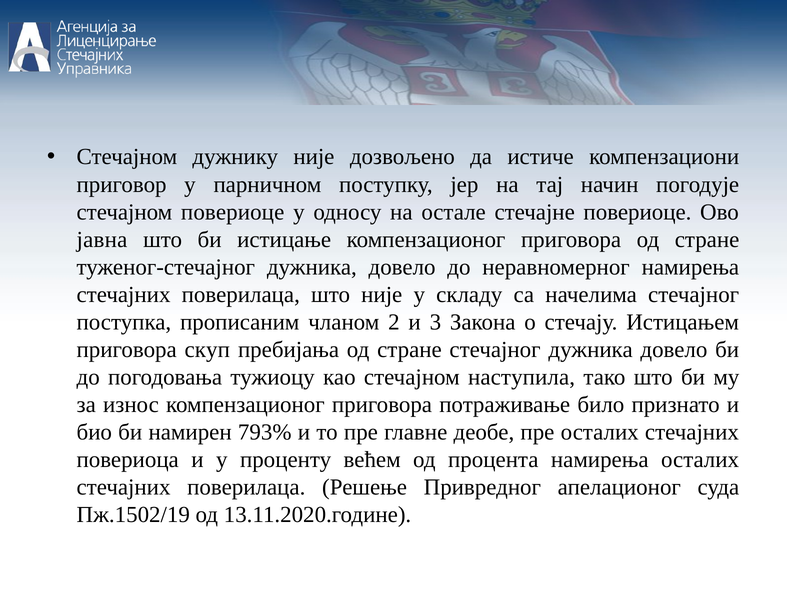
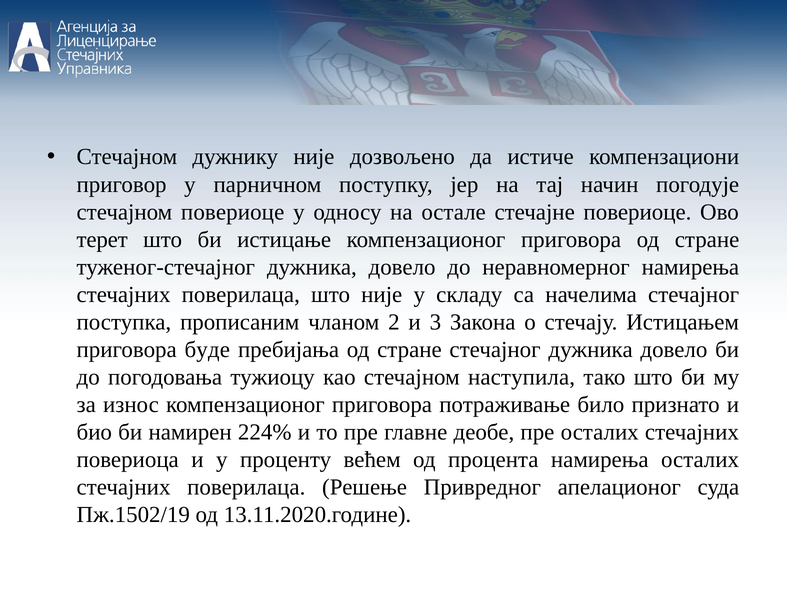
јавна: јавна -> терет
скуп: скуп -> буде
793%: 793% -> 224%
